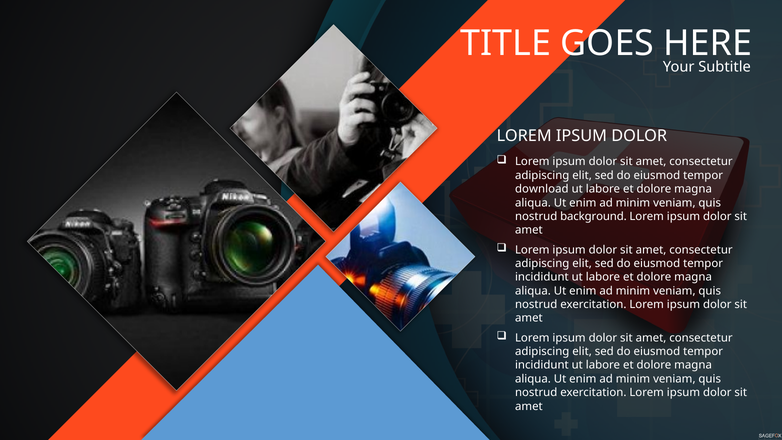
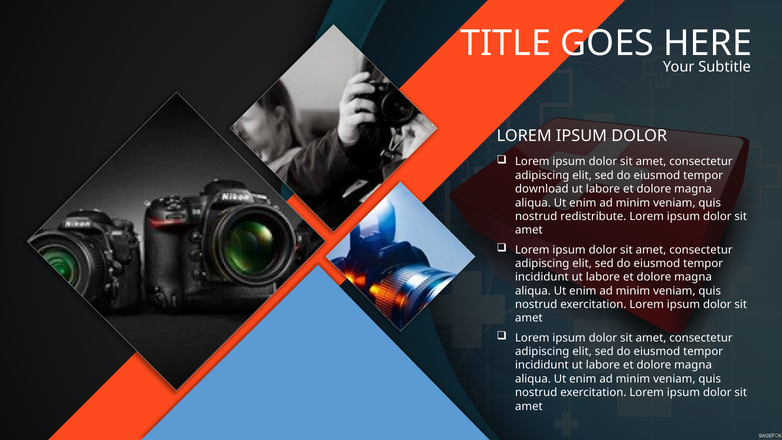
background: background -> redistribute
